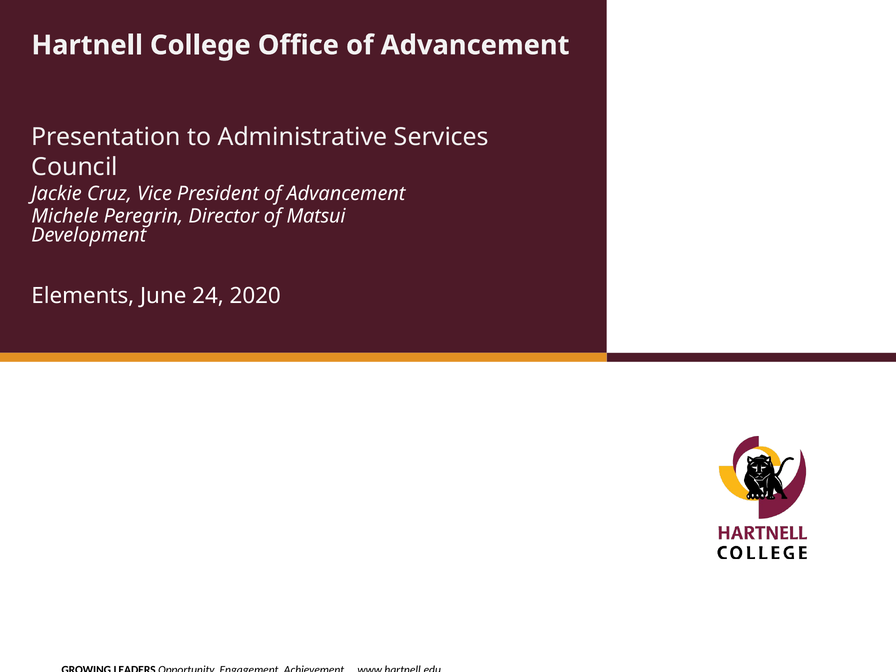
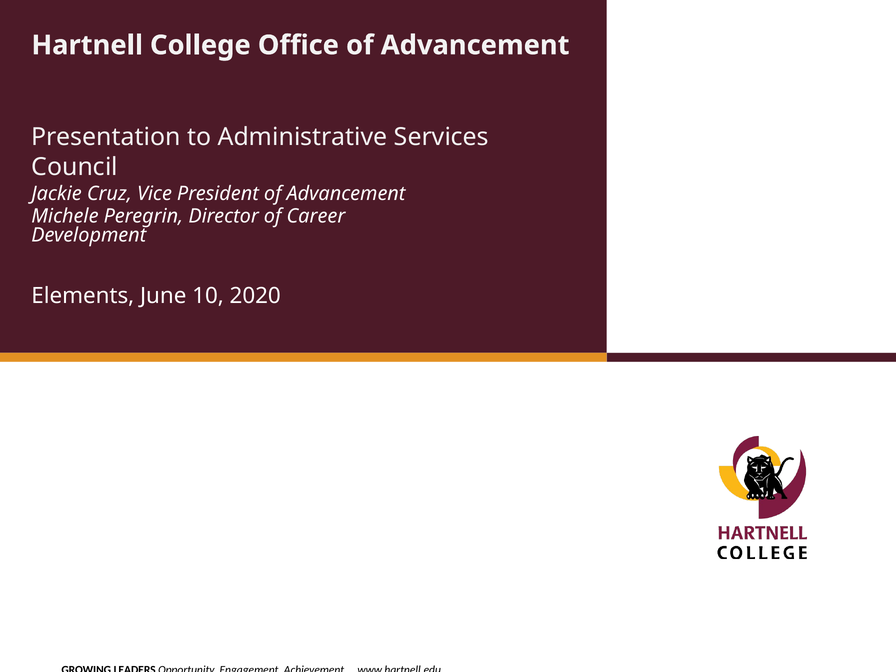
Matsui: Matsui -> Career
24: 24 -> 10
